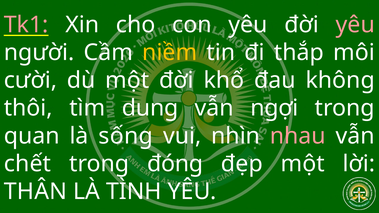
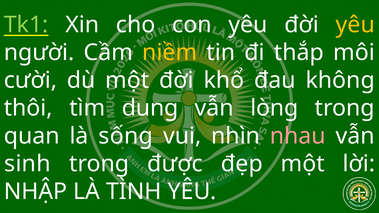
Tk1 colour: pink -> light green
yêu at (355, 25) colour: pink -> yellow
ngợi: ngợi -> lòng
chết: chết -> sinh
đóng: đóng -> được
THÂN: THÂN -> NHẬP
